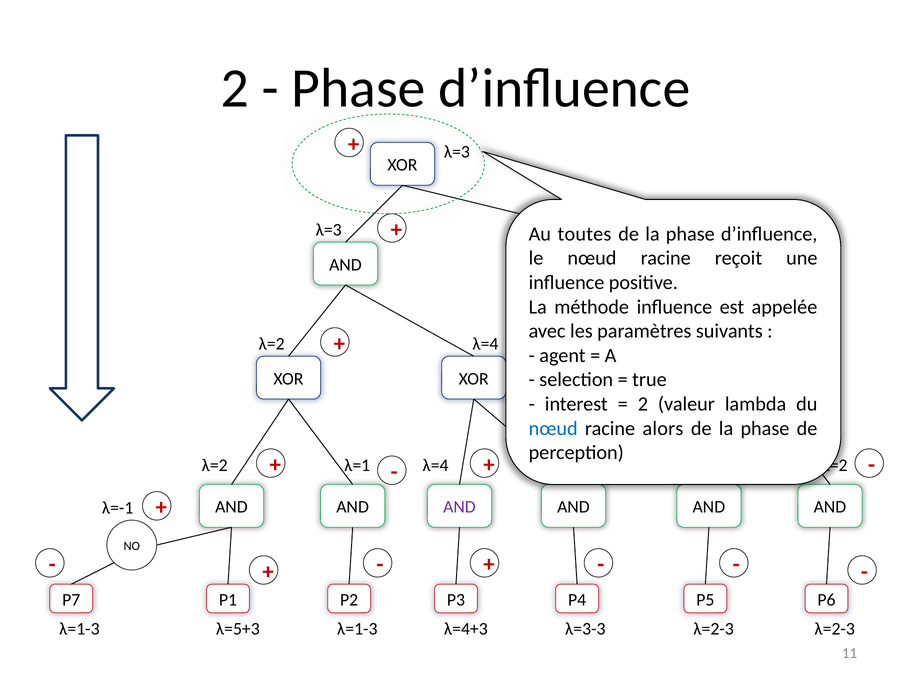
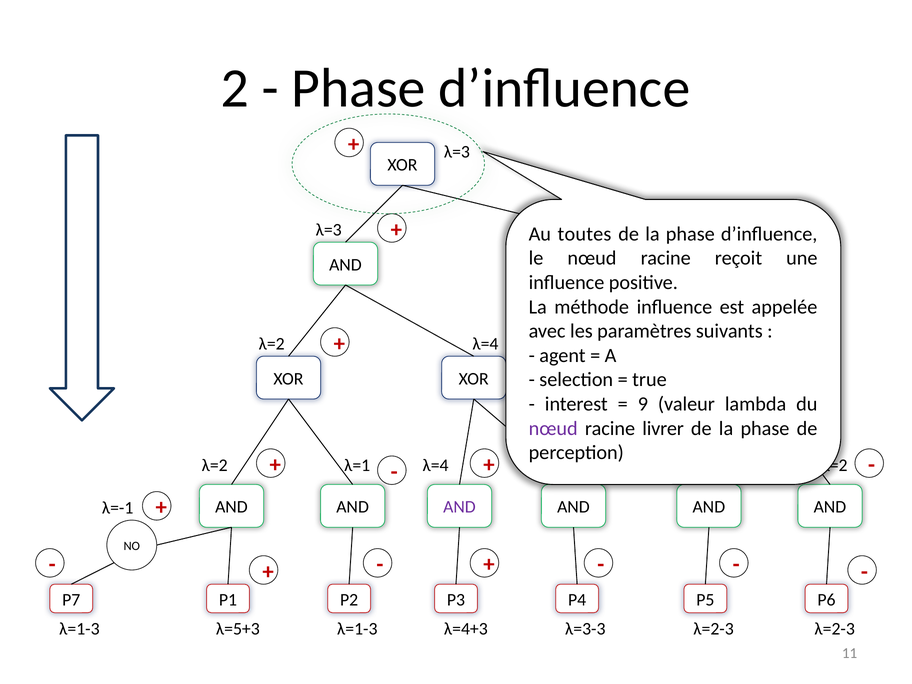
2 at (643, 404): 2 -> 9
nœud at (553, 428) colour: blue -> purple
alors: alors -> livrer
